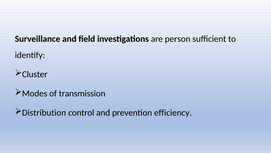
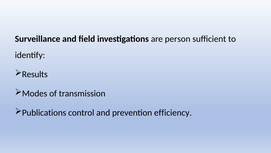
Cluster: Cluster -> Results
Distribution: Distribution -> Publications
